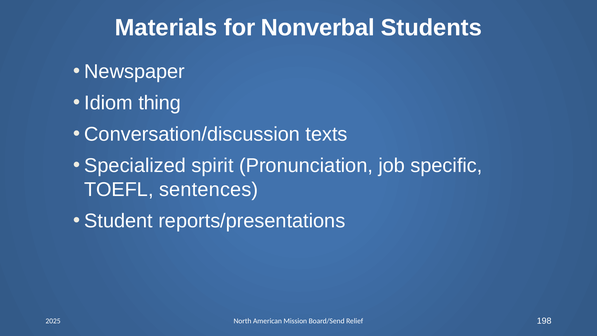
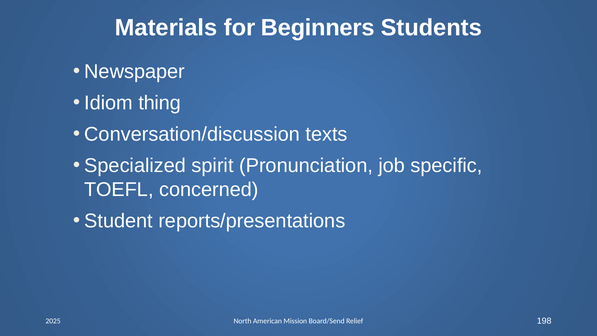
Nonverbal: Nonverbal -> Beginners
sentences: sentences -> concerned
